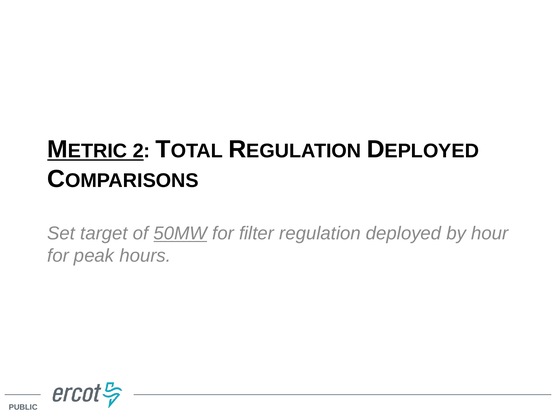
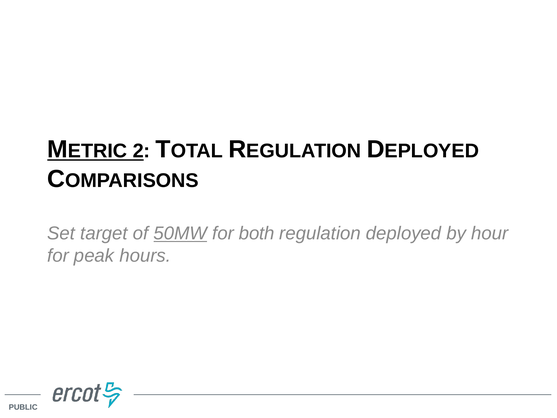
filter: filter -> both
